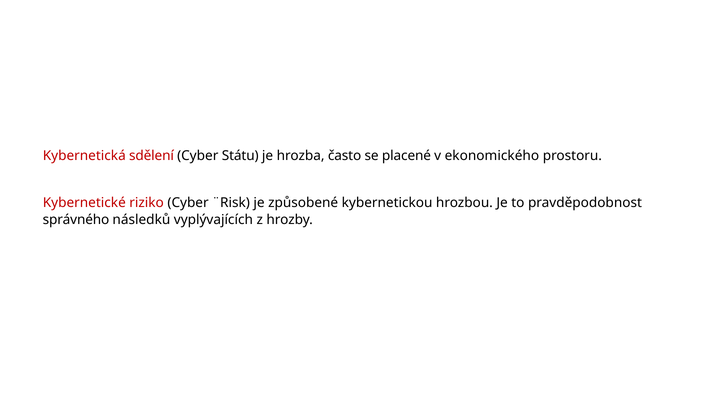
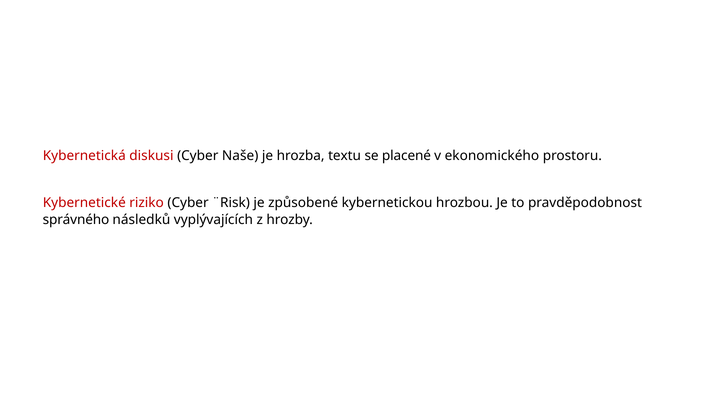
sdělení: sdělení -> diskusi
Státu: Státu -> Naše
často: často -> textu
